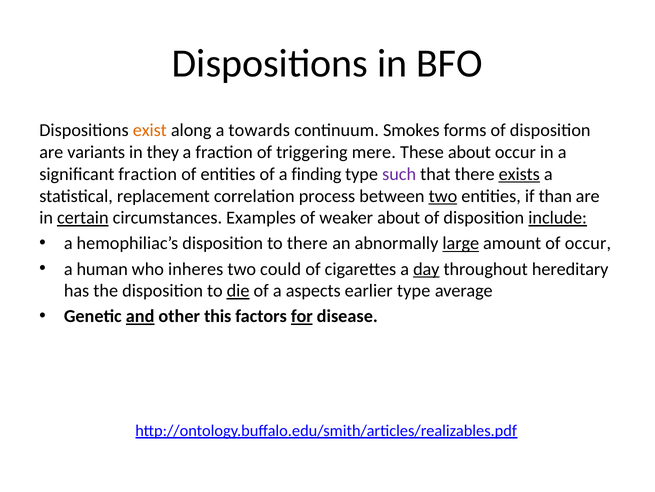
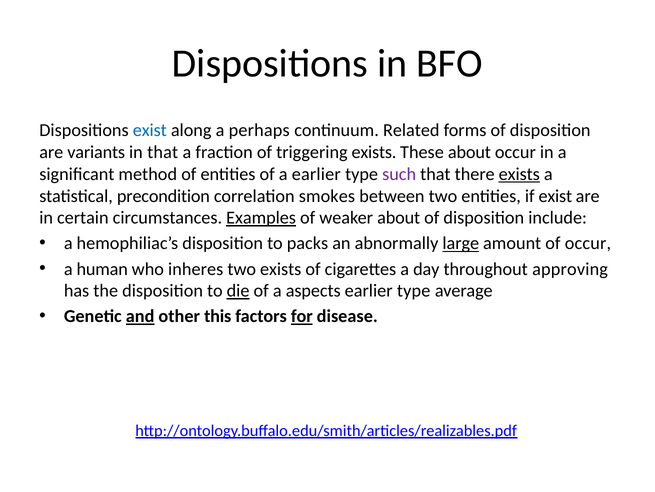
exist at (150, 130) colour: orange -> blue
towards: towards -> perhaps
Smokes: Smokes -> Related
in they: they -> that
triggering mere: mere -> exists
significant fraction: fraction -> method
a finding: finding -> earlier
replacement: replacement -> precondition
process: process -> smokes
two at (443, 196) underline: present -> none
if than: than -> exist
certain underline: present -> none
Examples underline: none -> present
include underline: present -> none
to there: there -> packs
two could: could -> exists
day underline: present -> none
hereditary: hereditary -> approving
